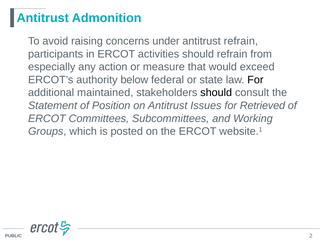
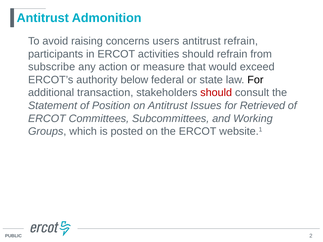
under: under -> users
especially: especially -> subscribe
maintained: maintained -> transaction
should at (216, 93) colour: black -> red
